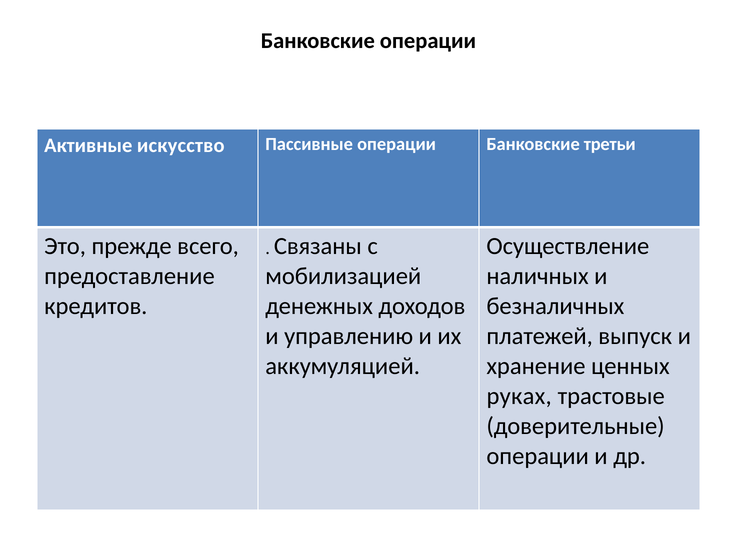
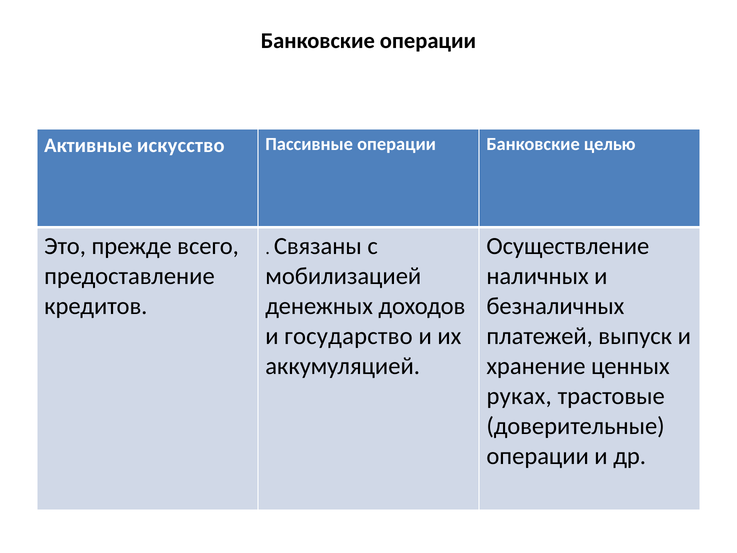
третьи: третьи -> целью
управлению: управлению -> государство
